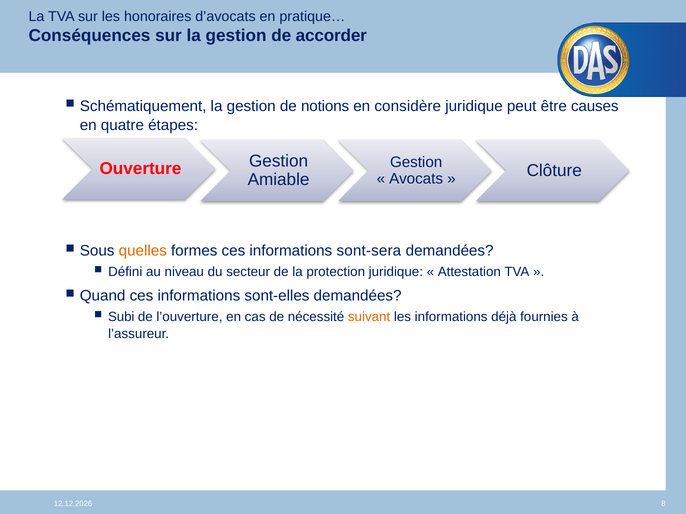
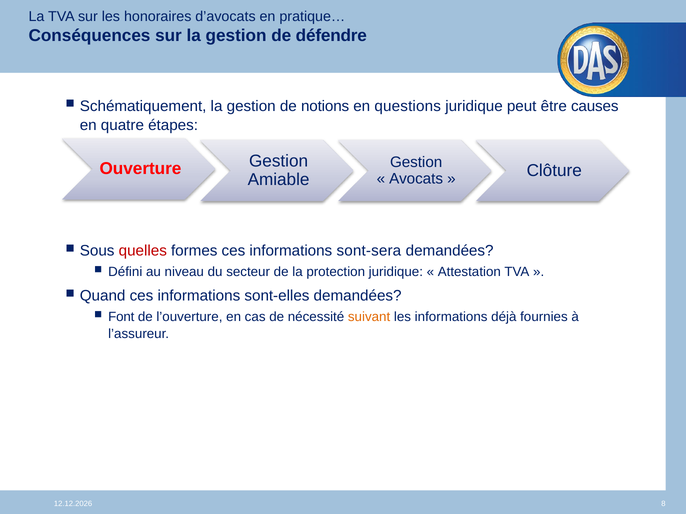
accorder: accorder -> défendre
considère: considère -> questions
quelles colour: orange -> red
Subi: Subi -> Font
